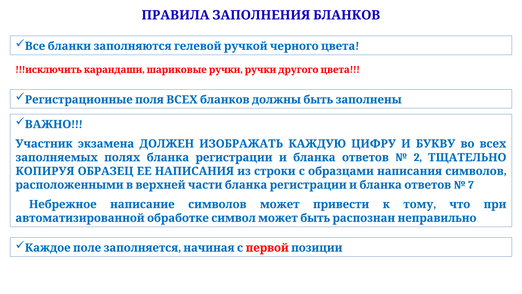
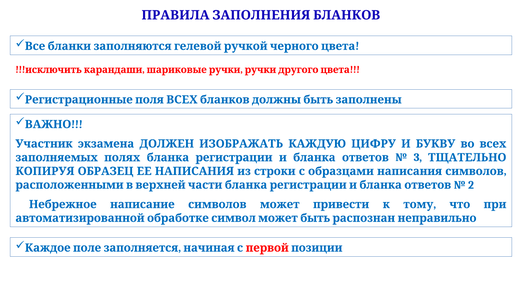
2: 2 -> 3
7: 7 -> 2
